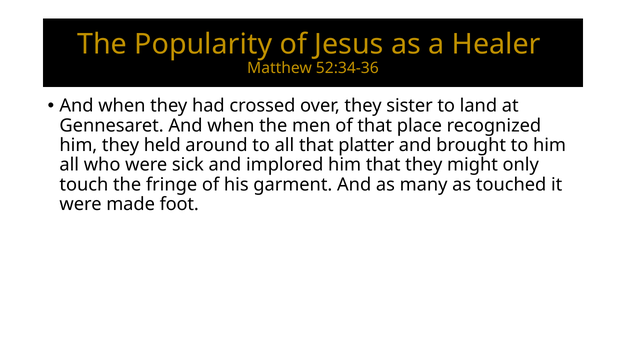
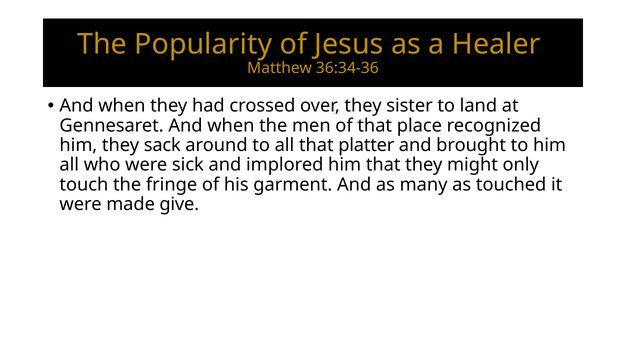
52:34-36: 52:34-36 -> 36:34-36
held: held -> sack
foot: foot -> give
